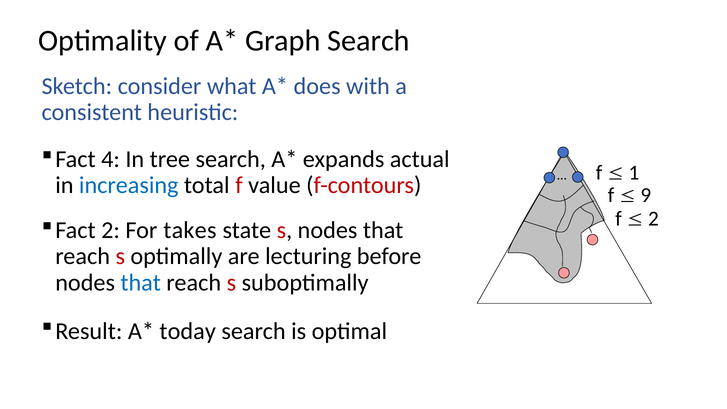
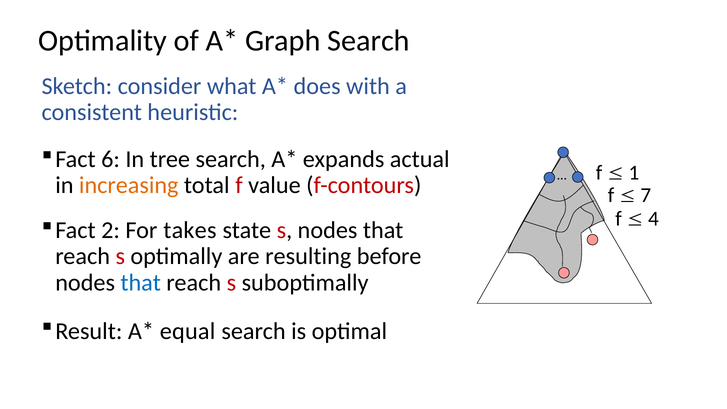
4: 4 -> 6
increasing colour: blue -> orange
9: 9 -> 7
2 at (653, 219): 2 -> 4
lecturing: lecturing -> resulting
today: today -> equal
